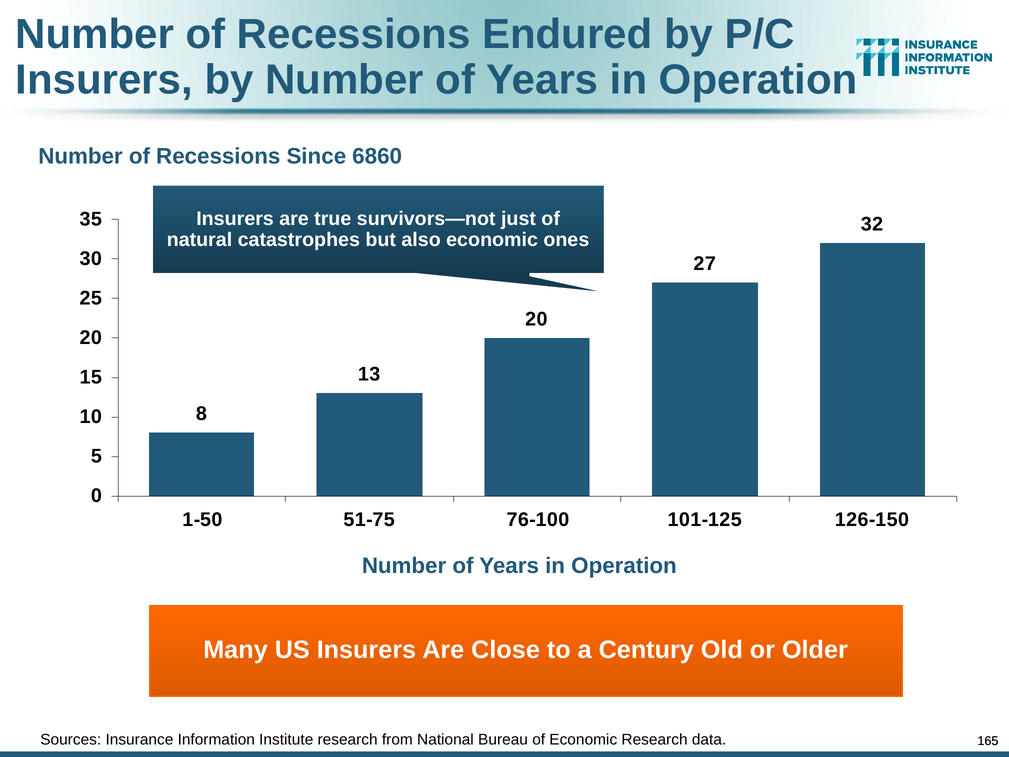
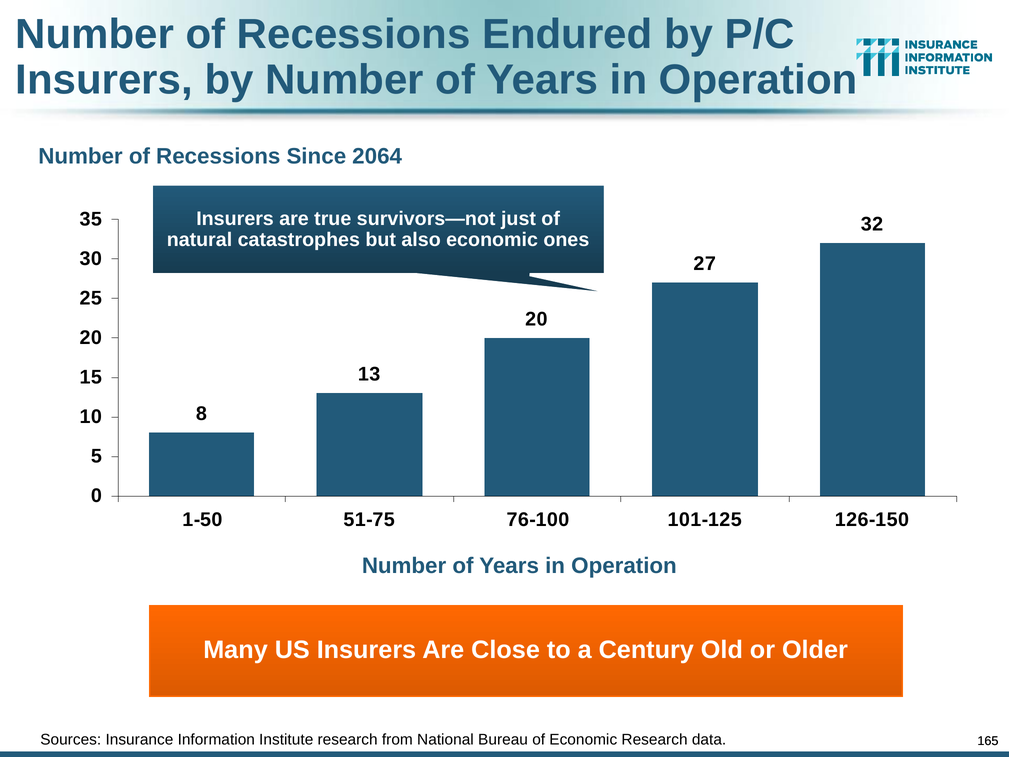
6860: 6860 -> 2064
